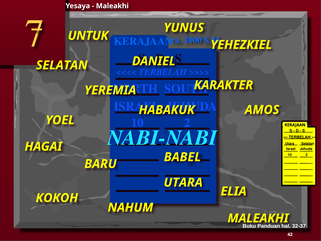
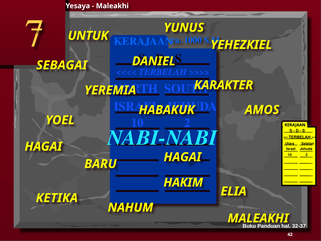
SELATAN at (62, 65): SELATAN -> SEBAGAI
BABEL at (182, 157): BABEL -> HAGAI
UTARA at (183, 182): UTARA -> HAKIM
KOKOH: KOKOH -> KETIKA
